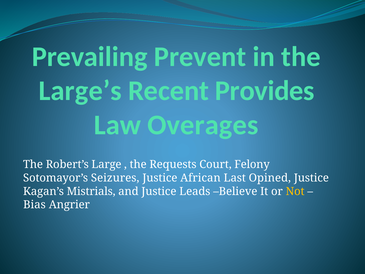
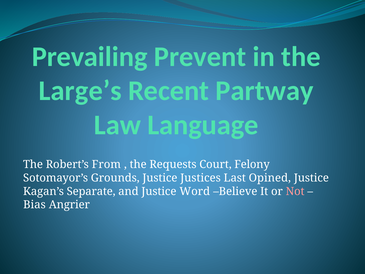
Provides: Provides -> Partway
Overages: Overages -> Language
Large: Large -> From
Seizures: Seizures -> Grounds
African: African -> Justices
Mistrials: Mistrials -> Separate
Leads: Leads -> Word
Not colour: yellow -> pink
